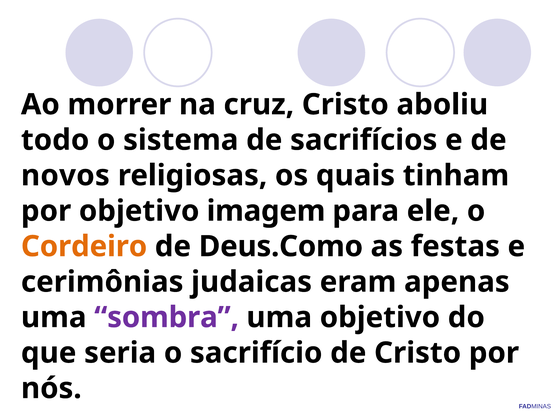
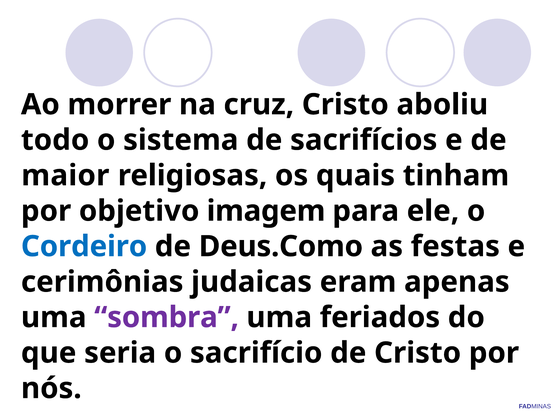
novos: novos -> maior
Cordeiro colour: orange -> blue
uma objetivo: objetivo -> feriados
